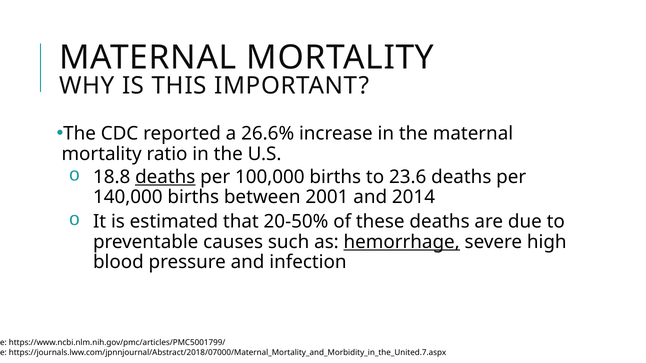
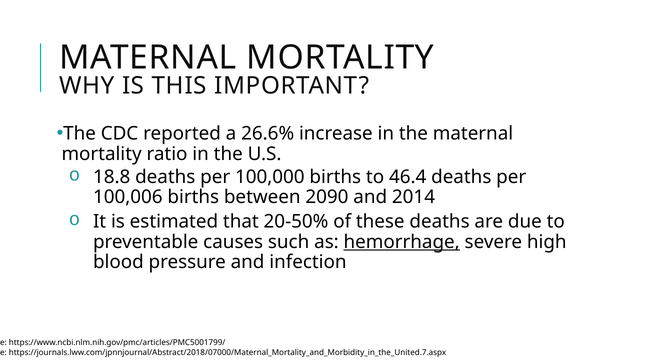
deaths at (165, 177) underline: present -> none
23.6: 23.6 -> 46.4
140,000: 140,000 -> 100,006
2001: 2001 -> 2090
